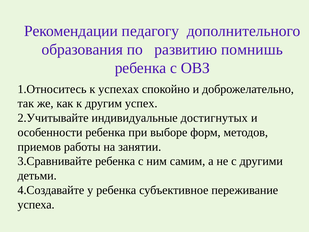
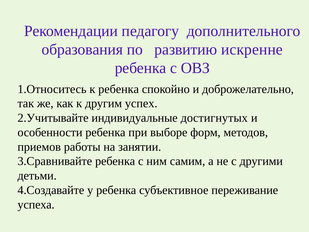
помнишь: помнишь -> искренне
к успехах: успехах -> ребенка
